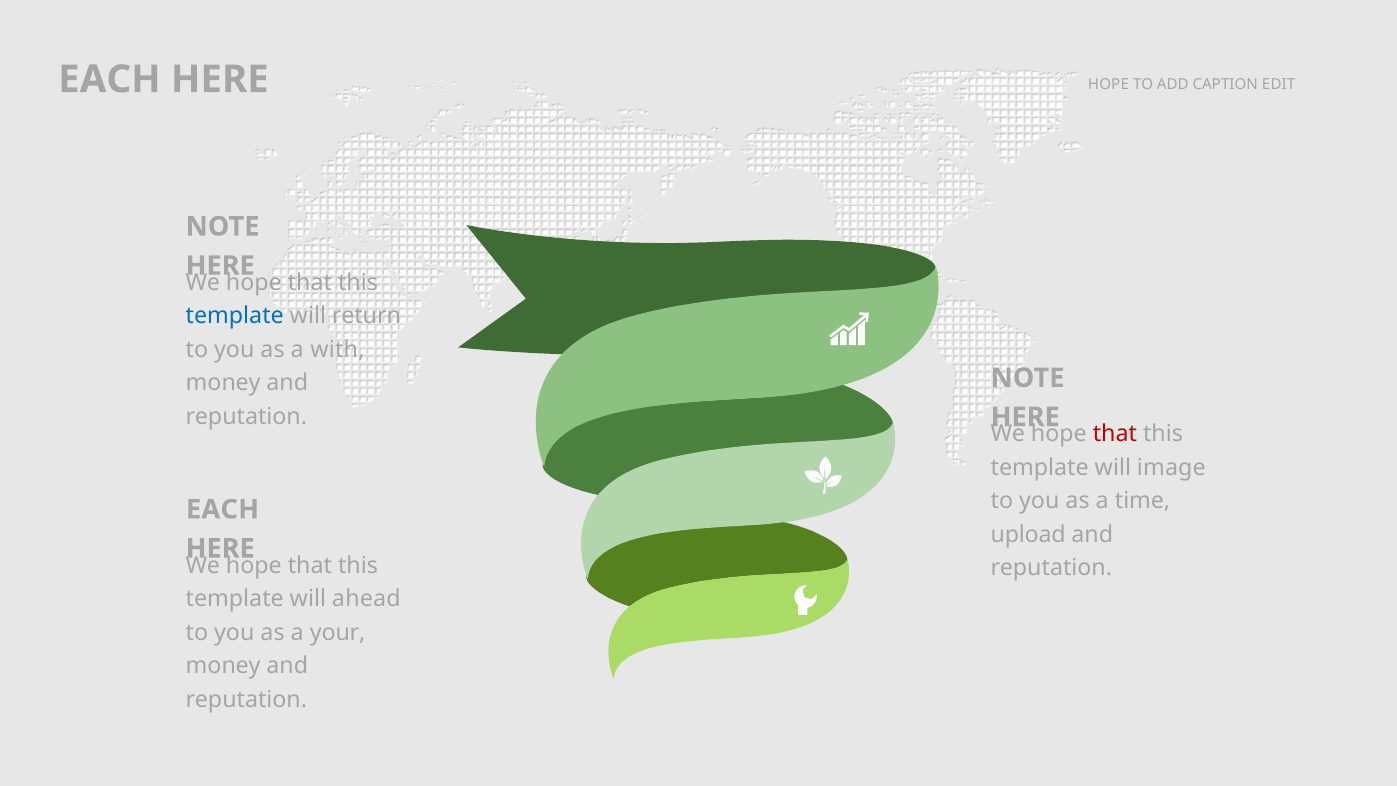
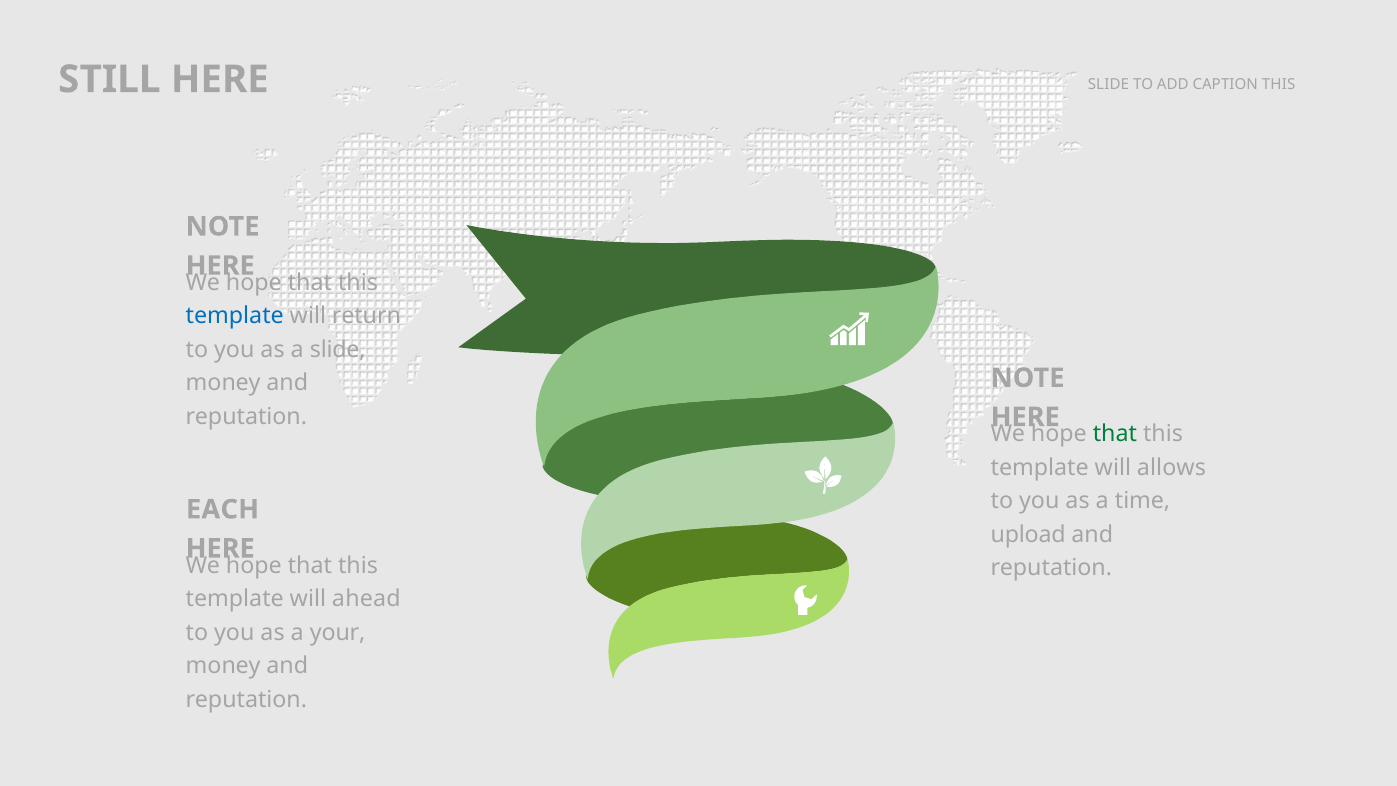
EACH at (109, 79): EACH -> STILL
HERE HOPE: HOPE -> SLIDE
CAPTION EDIT: EDIT -> THIS
a with: with -> slide
that at (1115, 434) colour: red -> green
image: image -> allows
